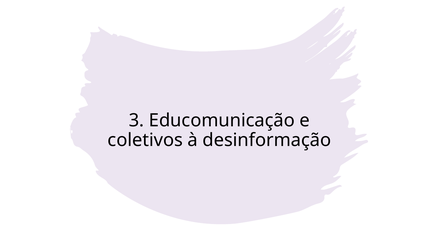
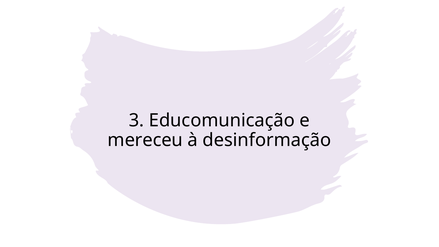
coletivos: coletivos -> mereceu
